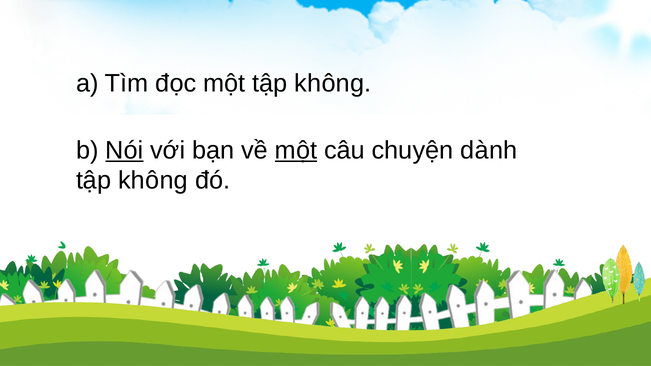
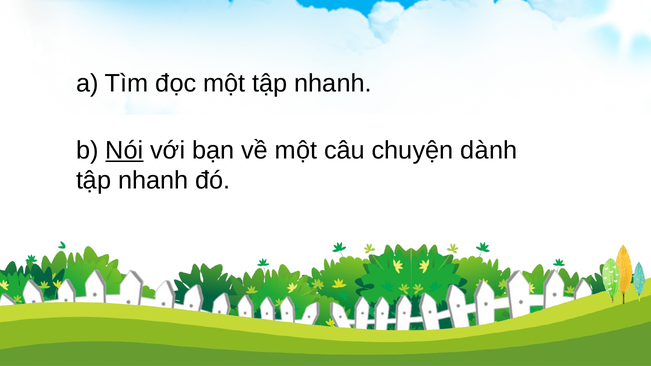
một tập không: không -> nhanh
một at (296, 150) underline: present -> none
không at (153, 181): không -> nhanh
